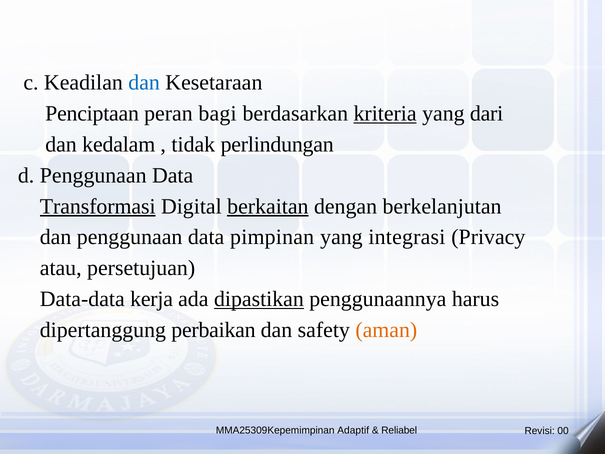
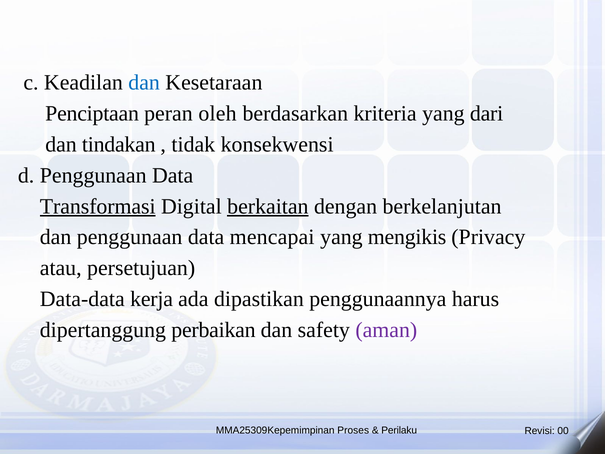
bagi: bagi -> oleh
kriteria underline: present -> none
kedalam: kedalam -> tindakan
perlindungan: perlindungan -> konsekwensi
pimpinan: pimpinan -> mencapai
integrasi: integrasi -> mengikis
dipastikan underline: present -> none
aman colour: orange -> purple
Adaptif: Adaptif -> Proses
Reliabel: Reliabel -> Perilaku
